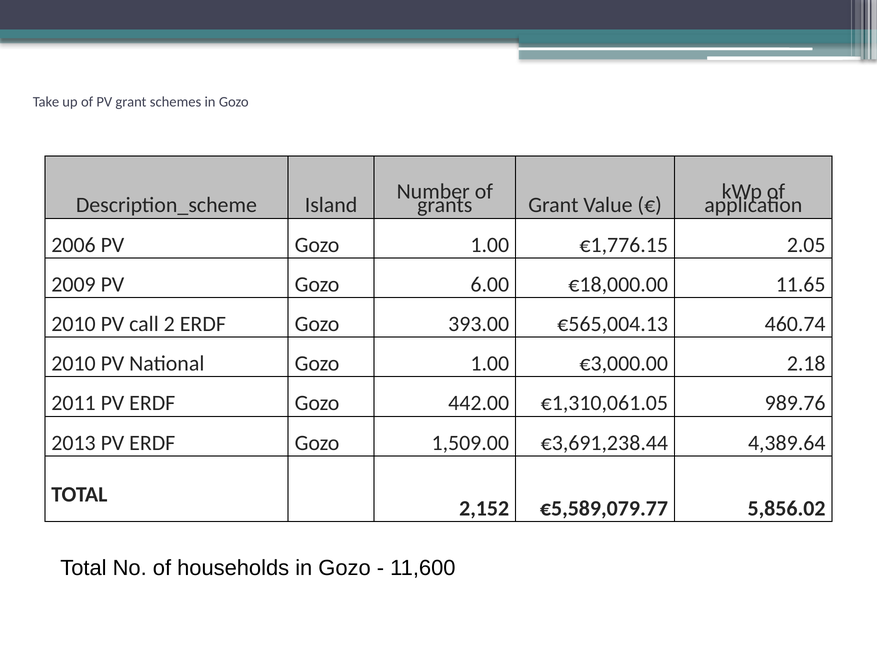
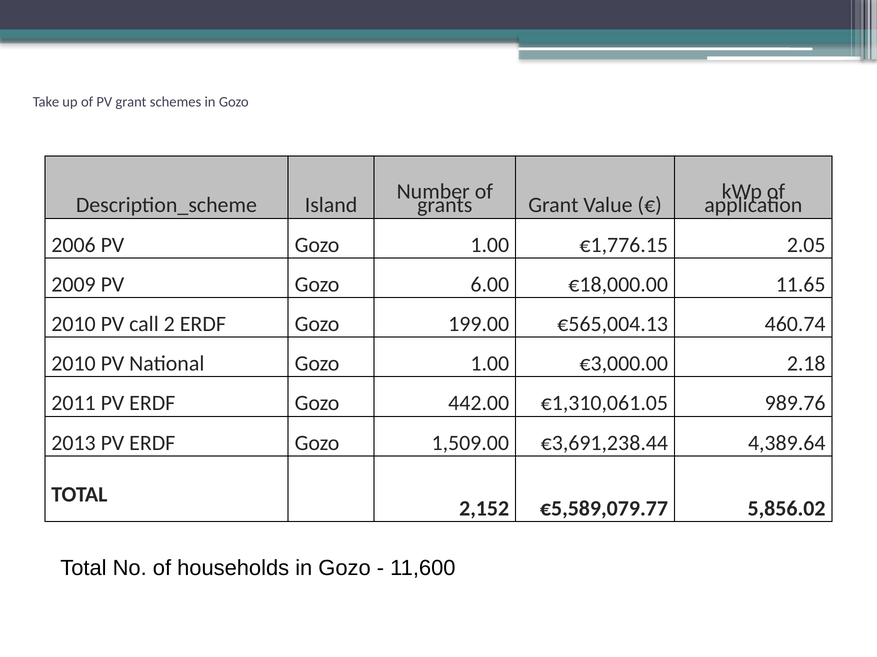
393.00: 393.00 -> 199.00
